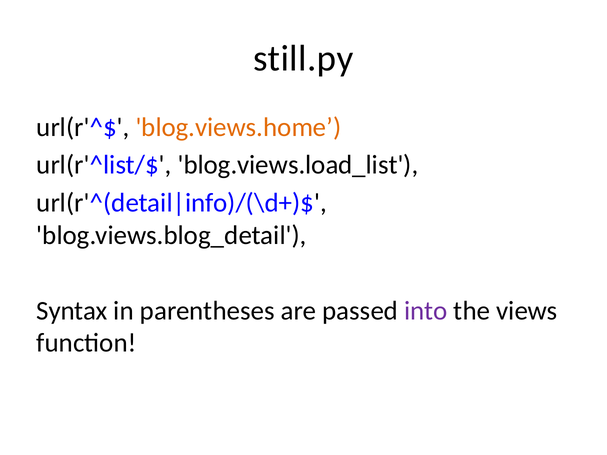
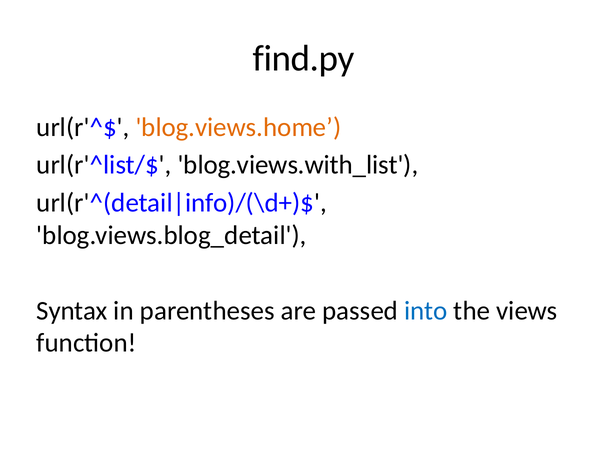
still.py: still.py -> find.py
blog.views.load_list: blog.views.load_list -> blog.views.with_list
into colour: purple -> blue
